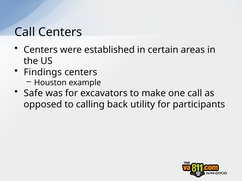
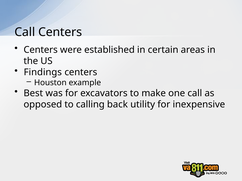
Safe: Safe -> Best
participants: participants -> inexpensive
